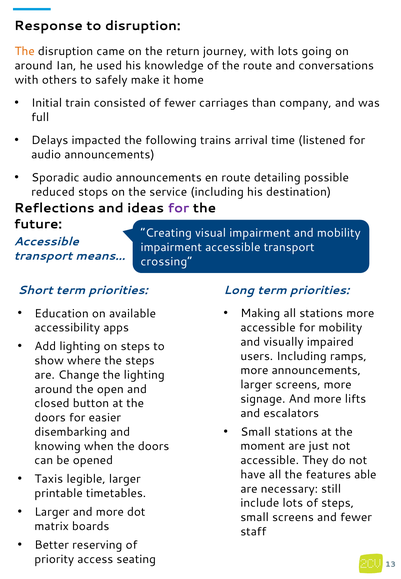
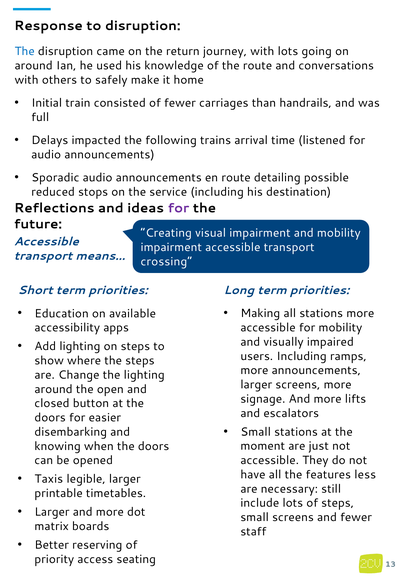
The at (25, 51) colour: orange -> blue
company: company -> handrails
able: able -> less
